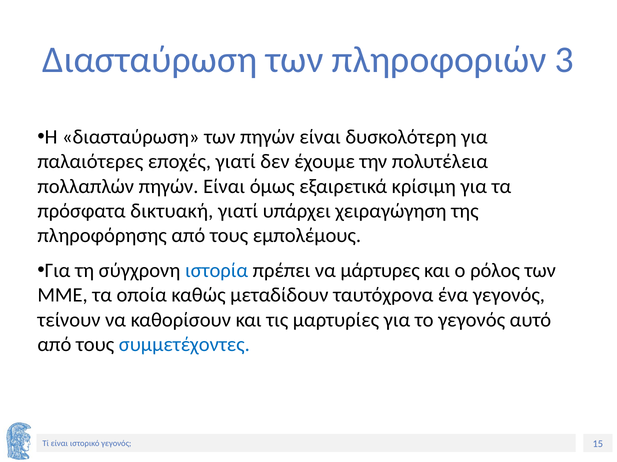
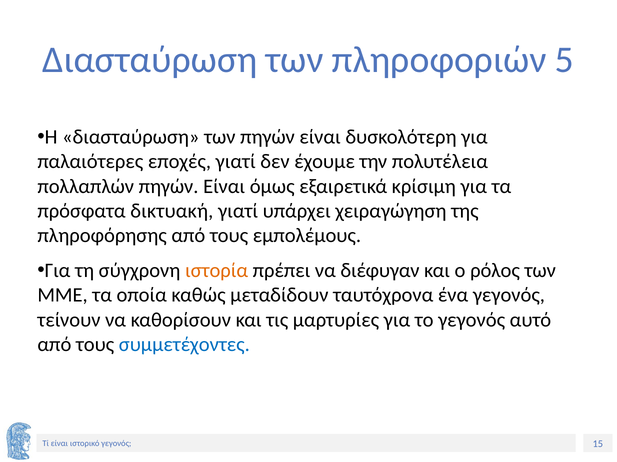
3: 3 -> 5
ιστορία colour: blue -> orange
μάρτυρες: μάρτυρες -> διέφυγαν
